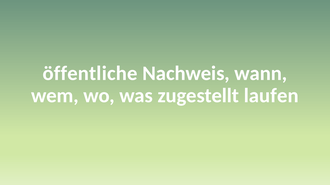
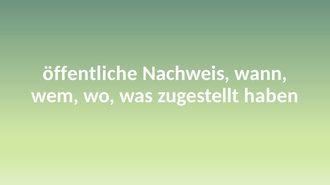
laufen: laufen -> haben
